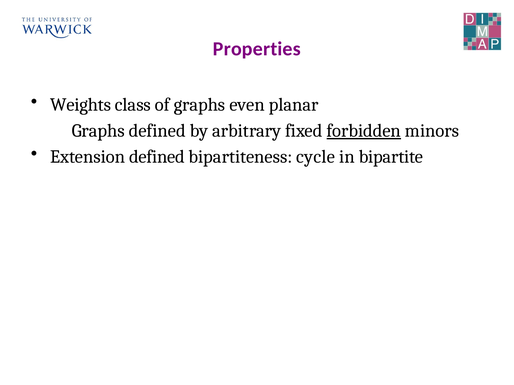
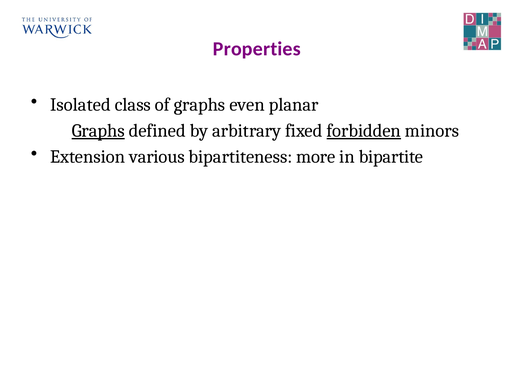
Weights: Weights -> Isolated
Graphs at (98, 131) underline: none -> present
Extension defined: defined -> various
cycle: cycle -> more
